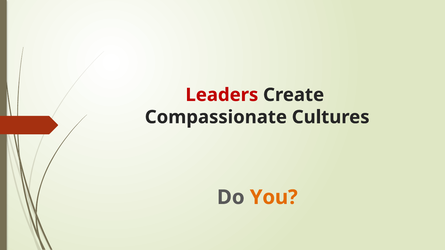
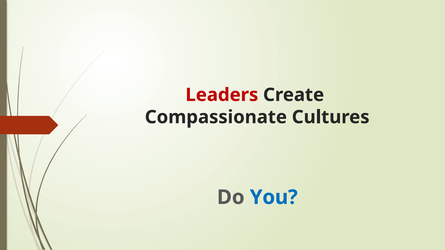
You colour: orange -> blue
